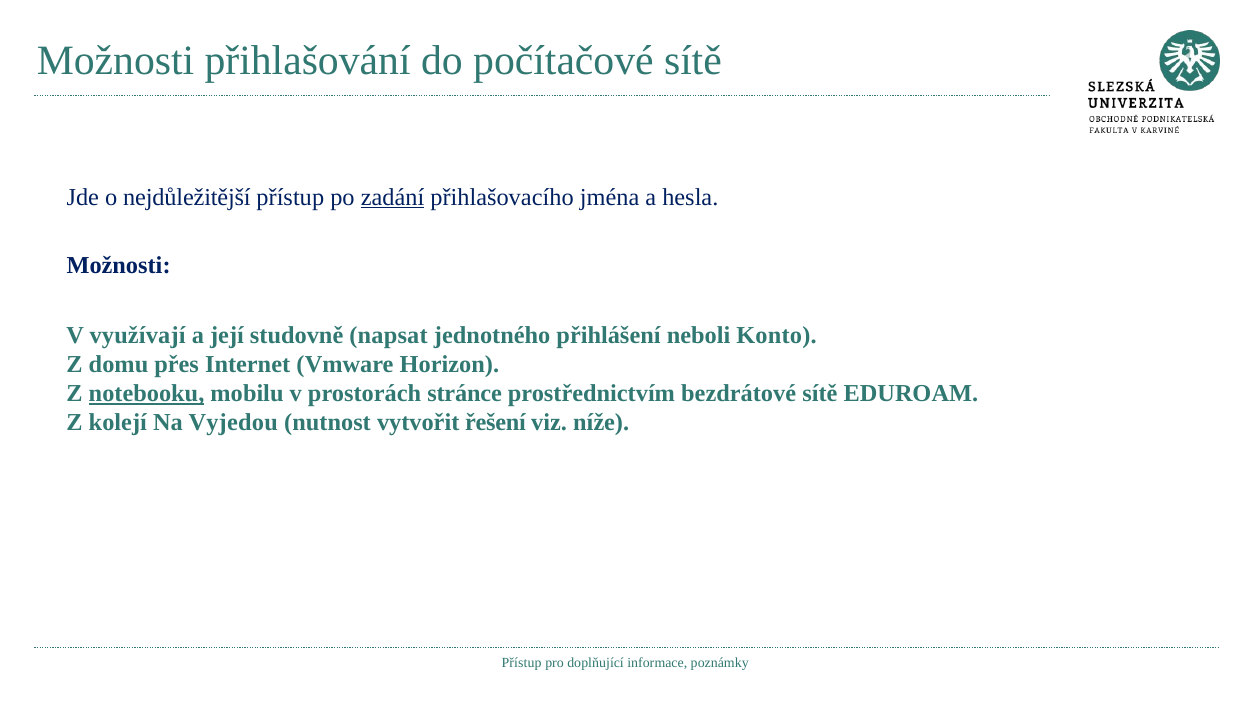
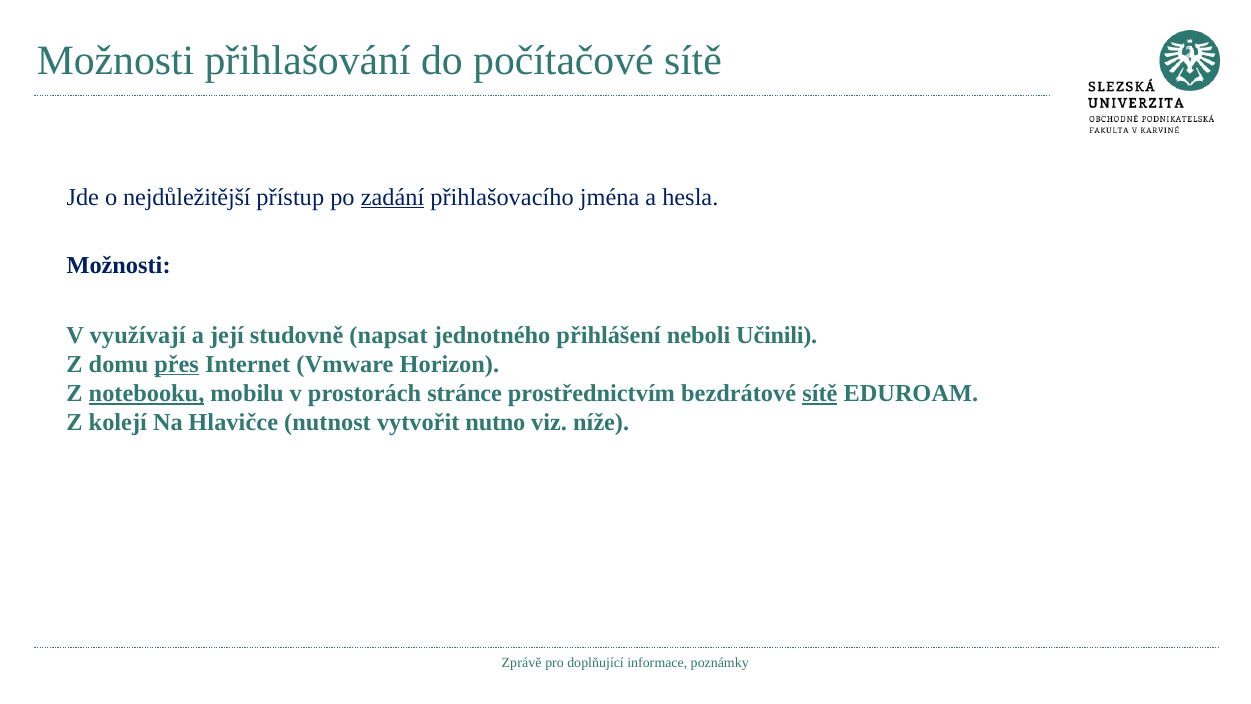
Konto: Konto -> Učinili
přes underline: none -> present
sítě at (820, 393) underline: none -> present
Vyjedou: Vyjedou -> Hlavičce
řešení: řešení -> nutno
Přístup at (522, 663): Přístup -> Zprávě
